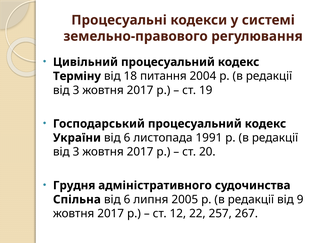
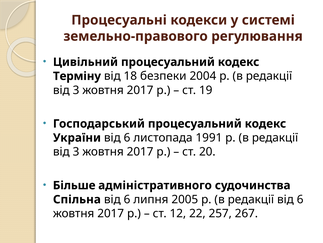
питання: питання -> безпеки
Грудня: Грудня -> Більше
редакції від 9: 9 -> 6
